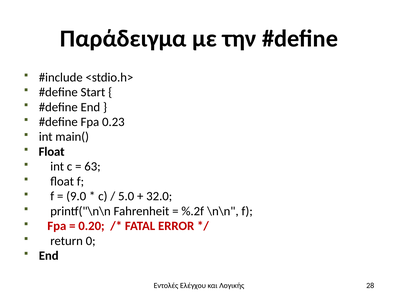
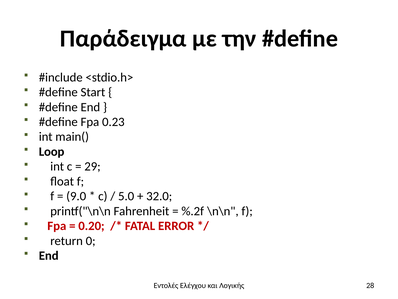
Float at (52, 151): Float -> Loop
63: 63 -> 29
